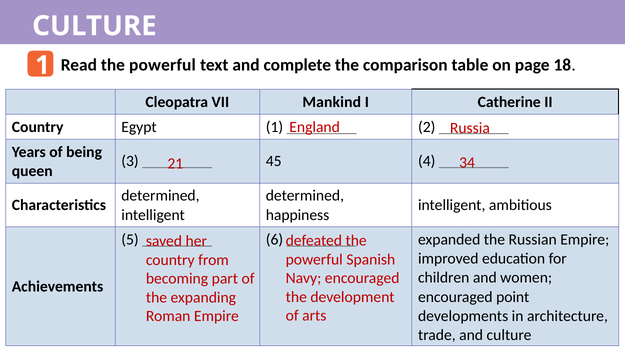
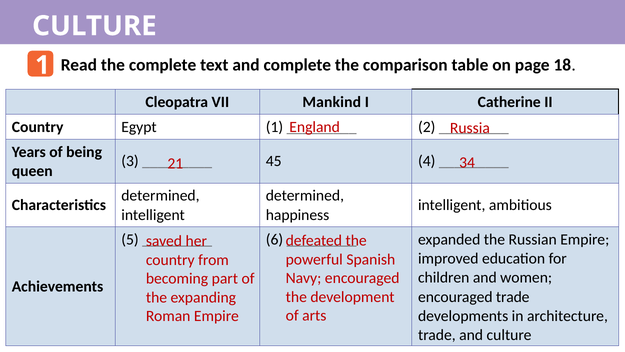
Read the powerful: powerful -> complete
encouraged point: point -> trade
